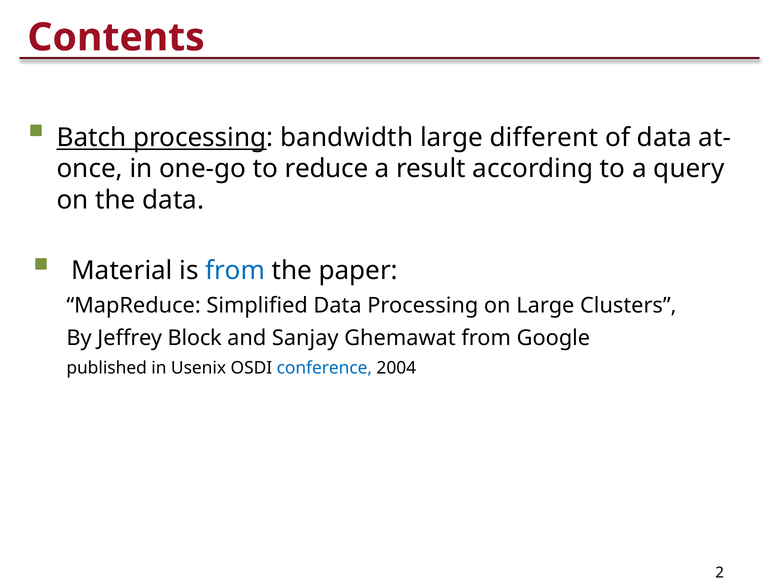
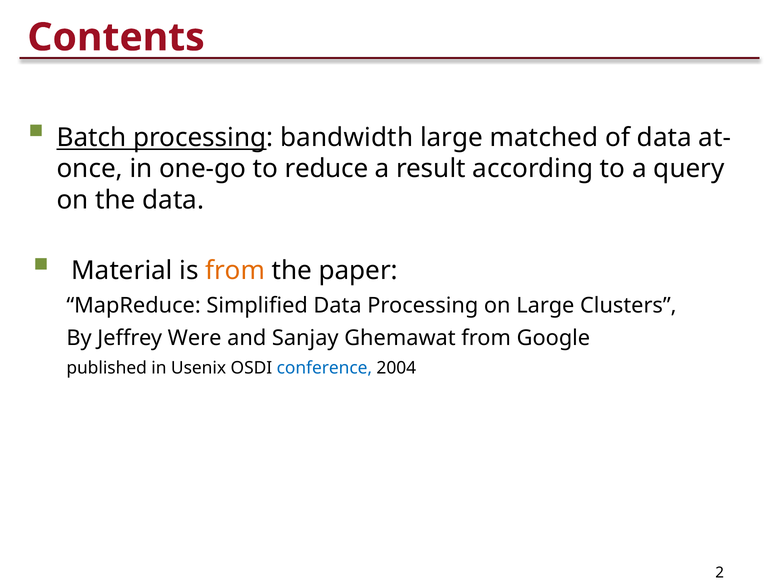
different: different -> matched
from at (235, 271) colour: blue -> orange
Block: Block -> Were
